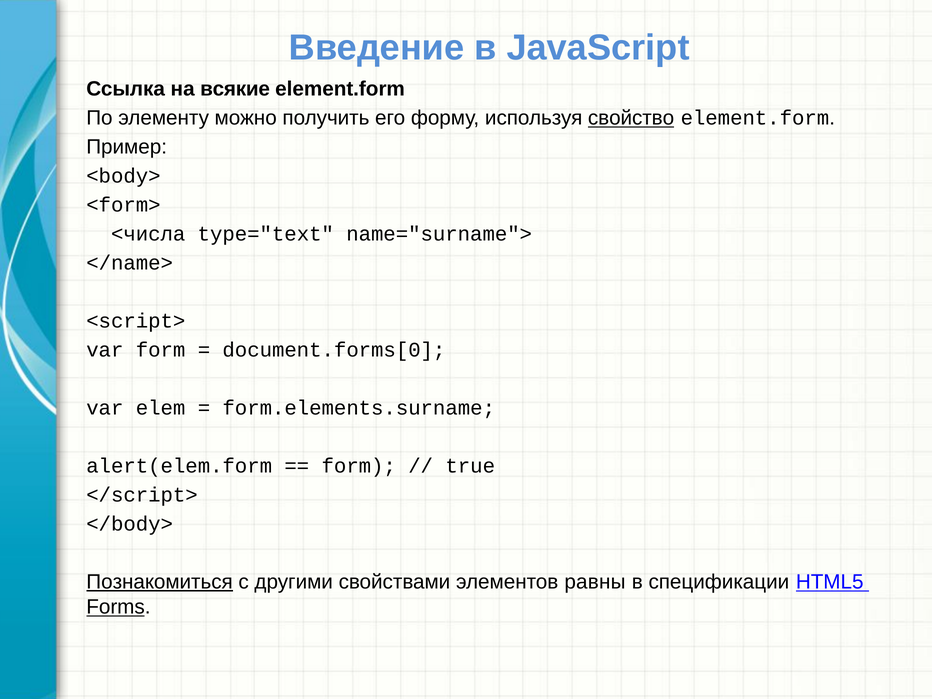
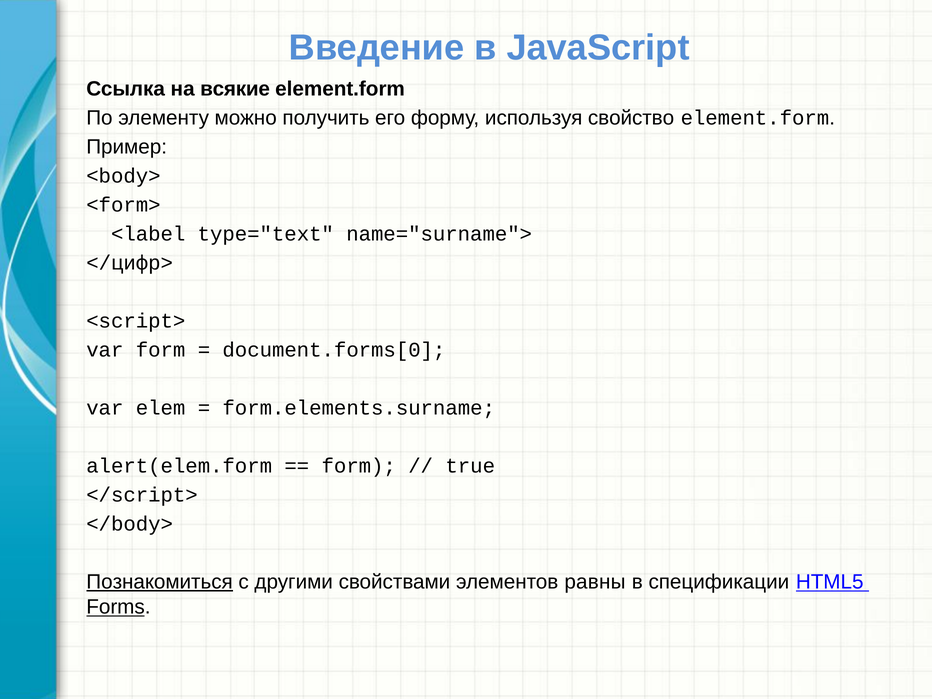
свойство underline: present -> none
<числа: <числа -> <label
</name>: </name> -> </цифр>
